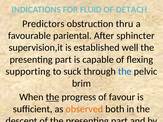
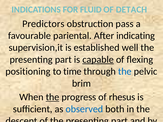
thru: thru -> pass
sphincter: sphincter -> indicating
capable underline: none -> present
supporting: supporting -> positioning
suck: suck -> time
favour: favour -> rhesus
observed colour: orange -> blue
